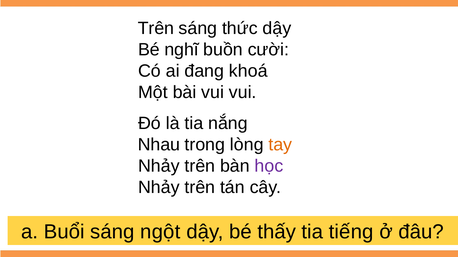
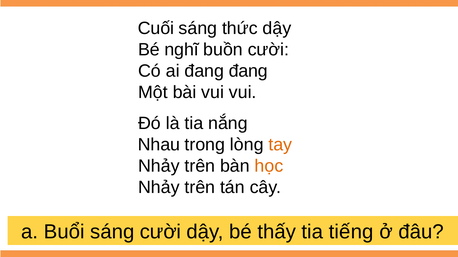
Trên at (156, 29): Trên -> Cuối
đang khoá: khoá -> đang
học colour: purple -> orange
sáng ngột: ngột -> cười
